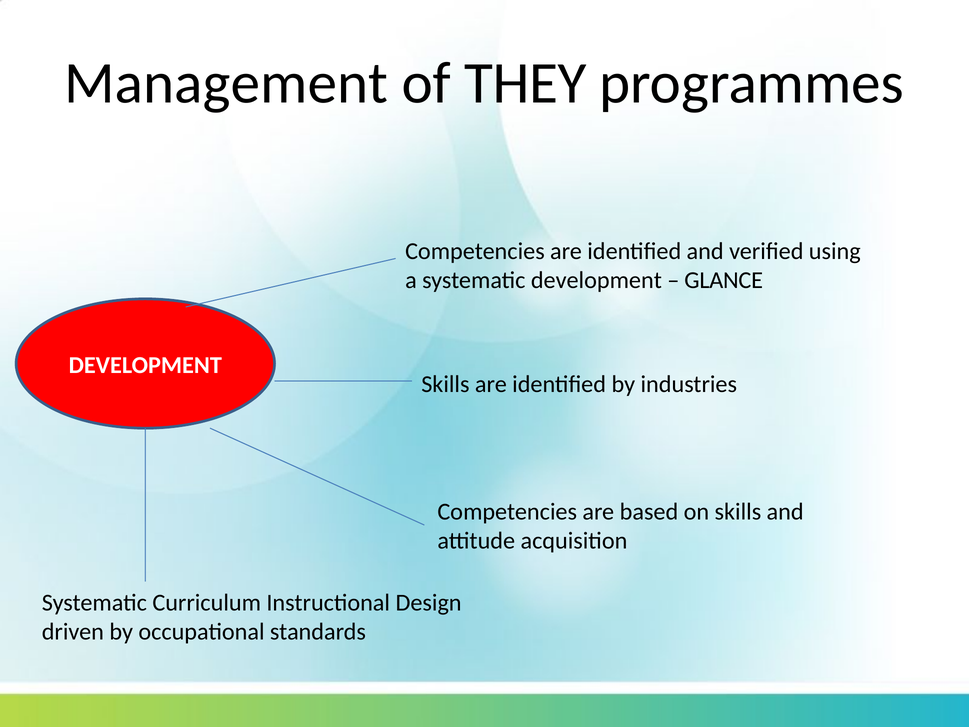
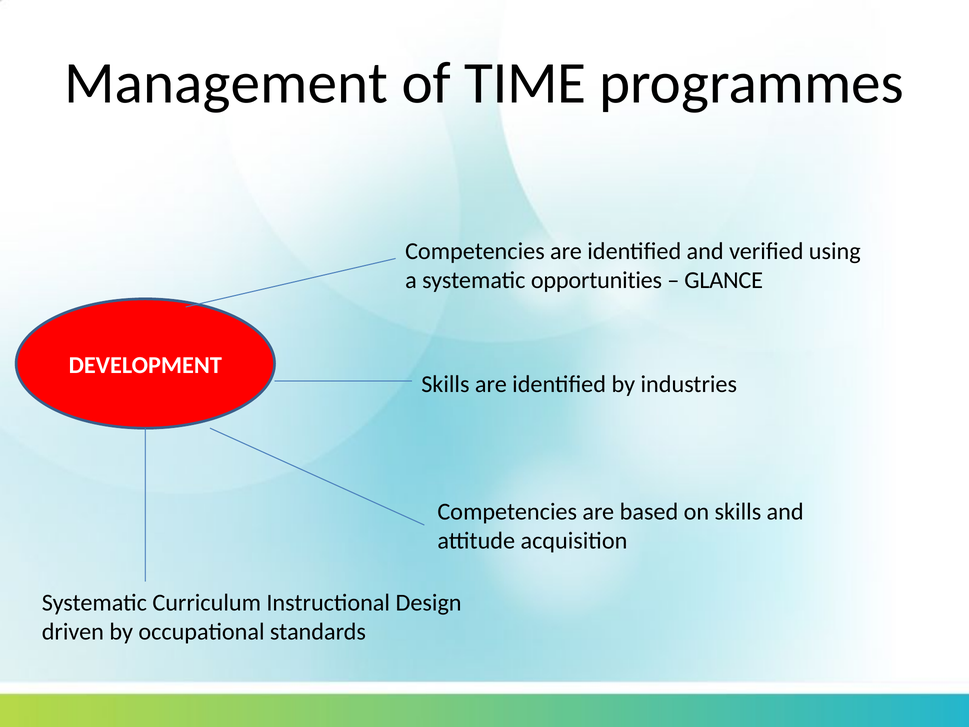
THEY: THEY -> TIME
systematic development: development -> opportunities
